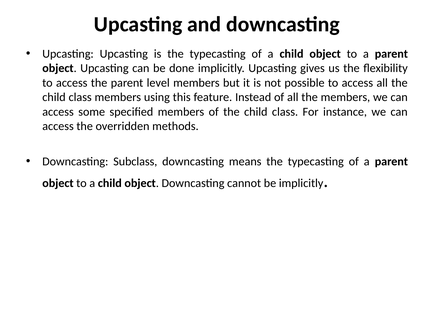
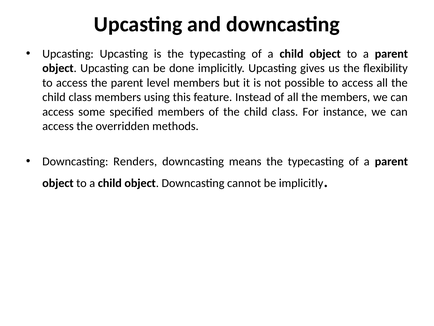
Subclass: Subclass -> Renders
